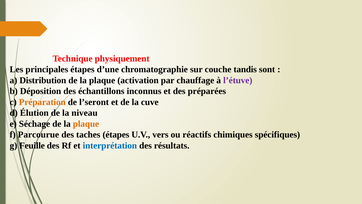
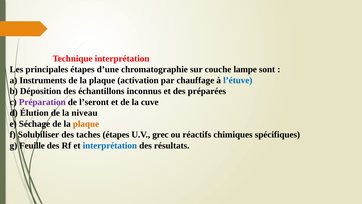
Technique physiquement: physiquement -> interprétation
tandis: tandis -> lampe
Distribution: Distribution -> Instruments
l’étuve colour: purple -> blue
Préparation colour: orange -> purple
Parcourue: Parcourue -> Solubiliser
vers: vers -> grec
